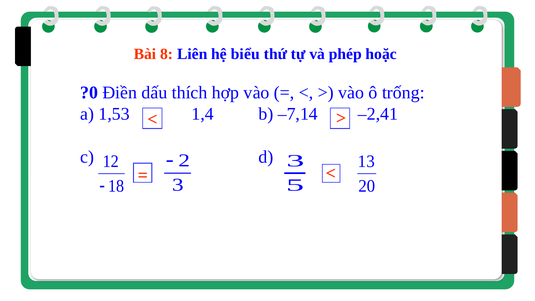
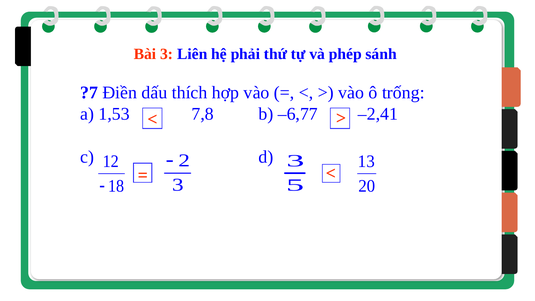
Bài 8: 8 -> 3
biểu: biểu -> phải
hoặc: hoặc -> sánh
?0: ?0 -> ?7
1,4: 1,4 -> 7,8
–7,14: –7,14 -> –6,77
